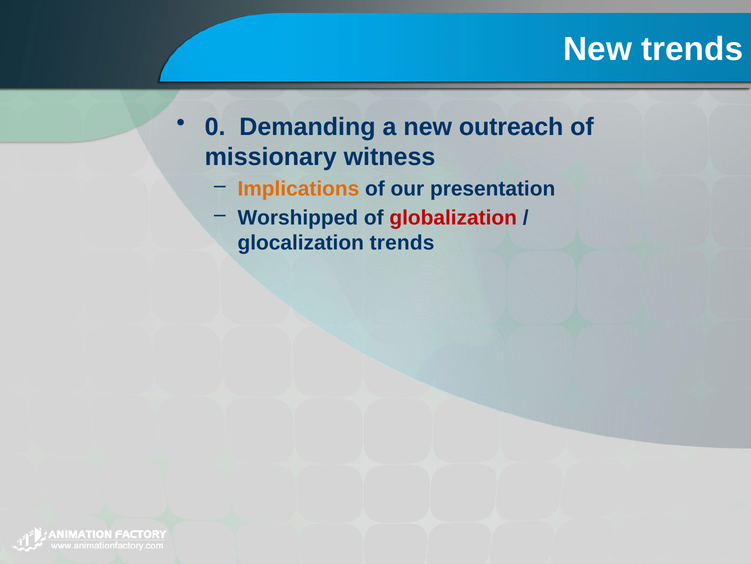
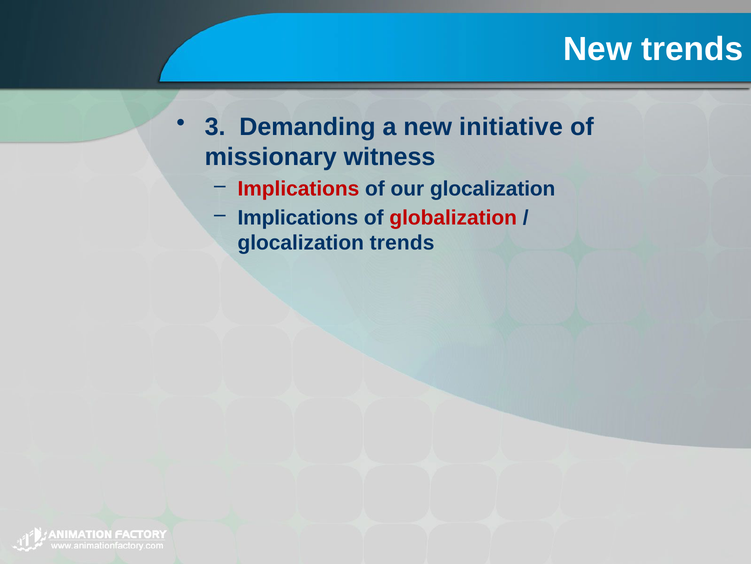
0: 0 -> 3
outreach: outreach -> initiative
Implications at (298, 188) colour: orange -> red
our presentation: presentation -> glocalization
Worshipped at (298, 218): Worshipped -> Implications
